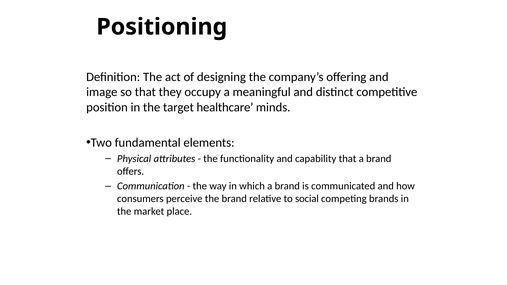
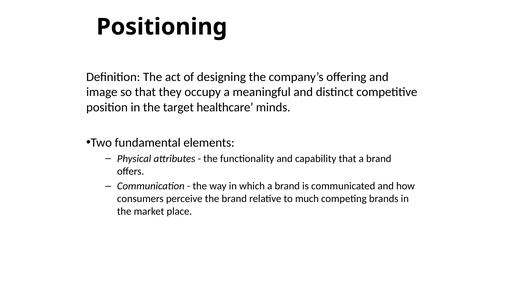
social: social -> much
